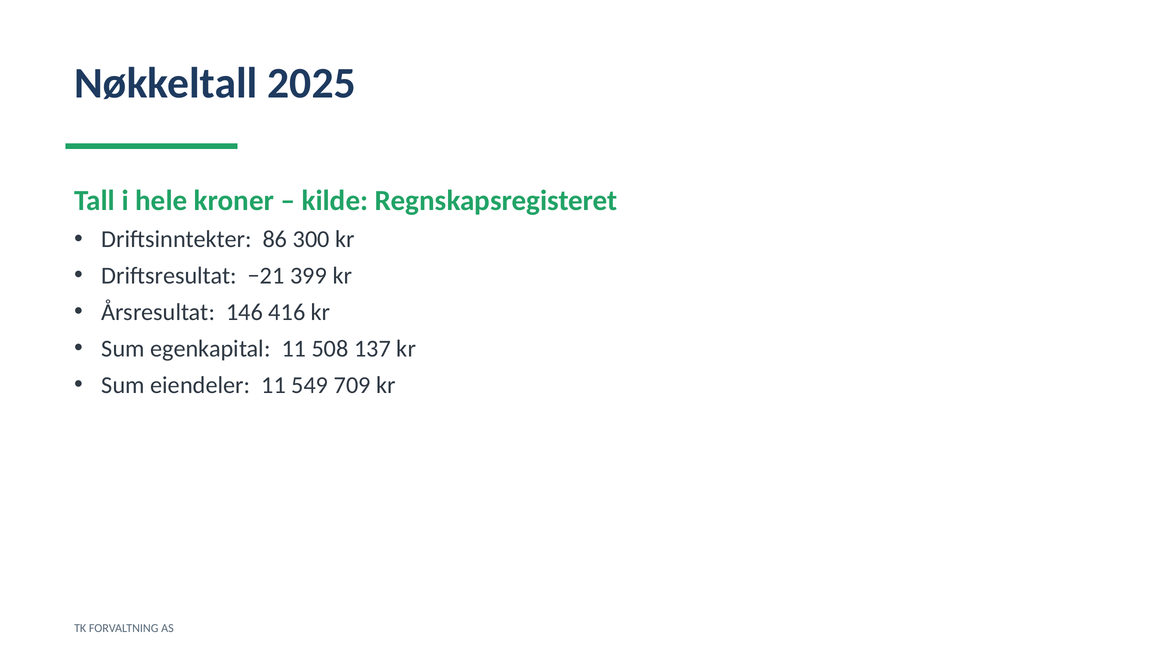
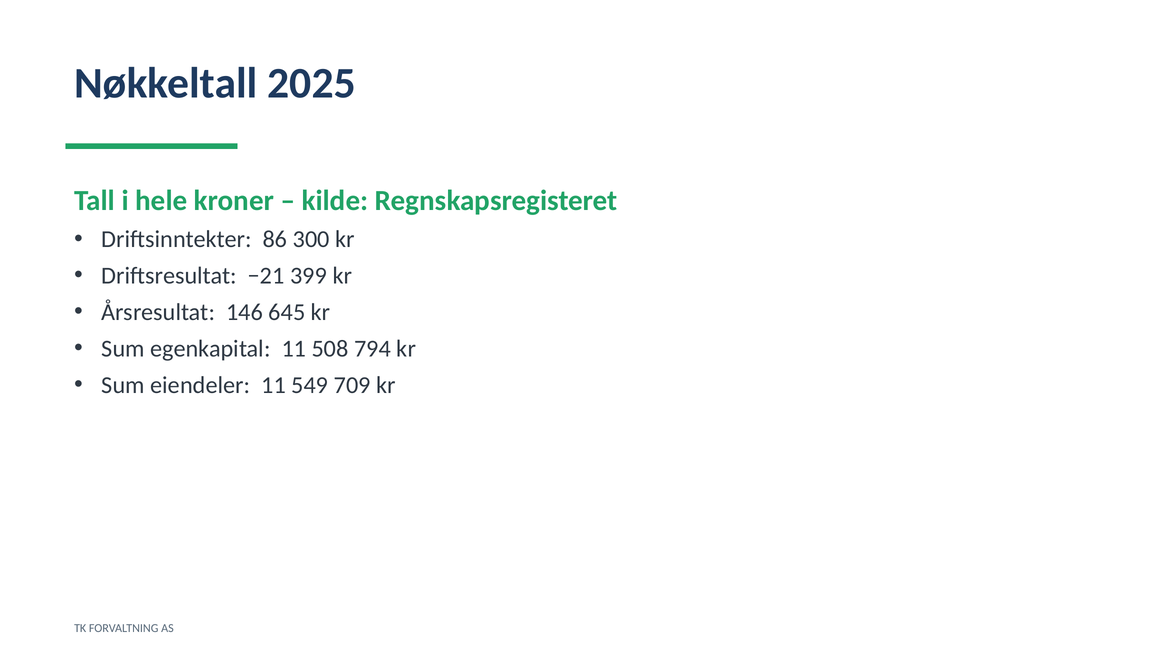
416: 416 -> 645
137: 137 -> 794
